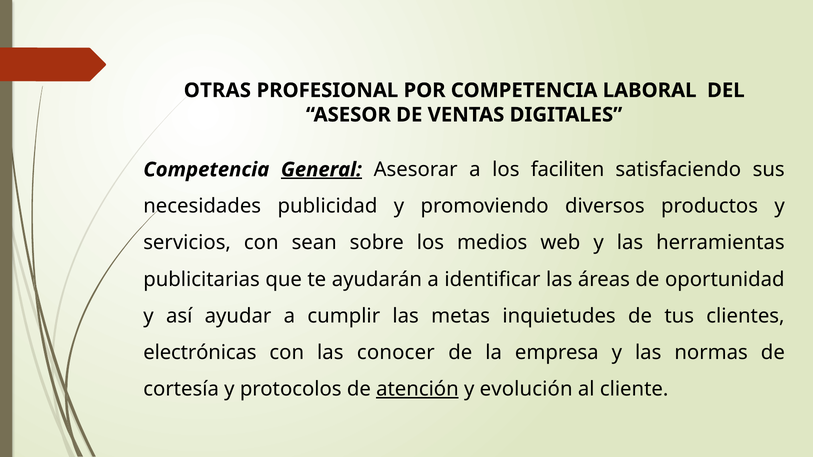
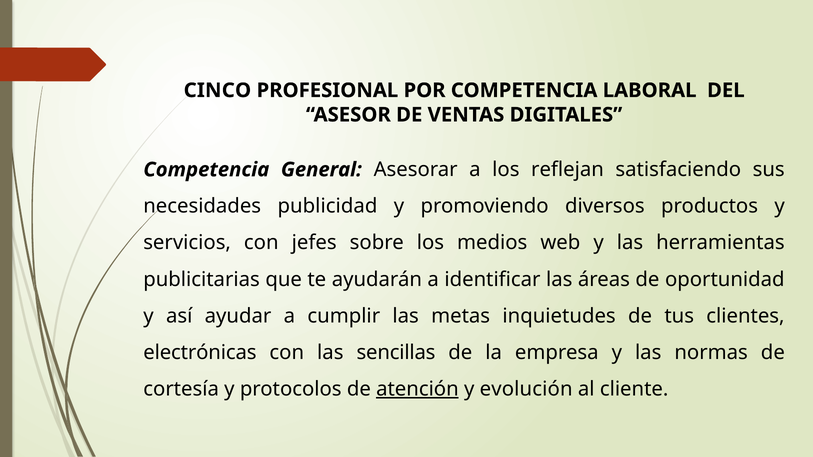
OTRAS: OTRAS -> CINCO
General underline: present -> none
faciliten: faciliten -> reflejan
sean: sean -> jefes
conocer: conocer -> sencillas
